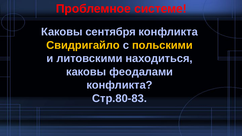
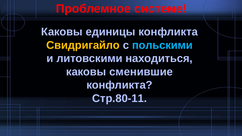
сентября: сентября -> единицы
польскими colour: yellow -> light blue
феодалами: феодалами -> сменившие
Стр.80-83: Стр.80-83 -> Стр.80-11
